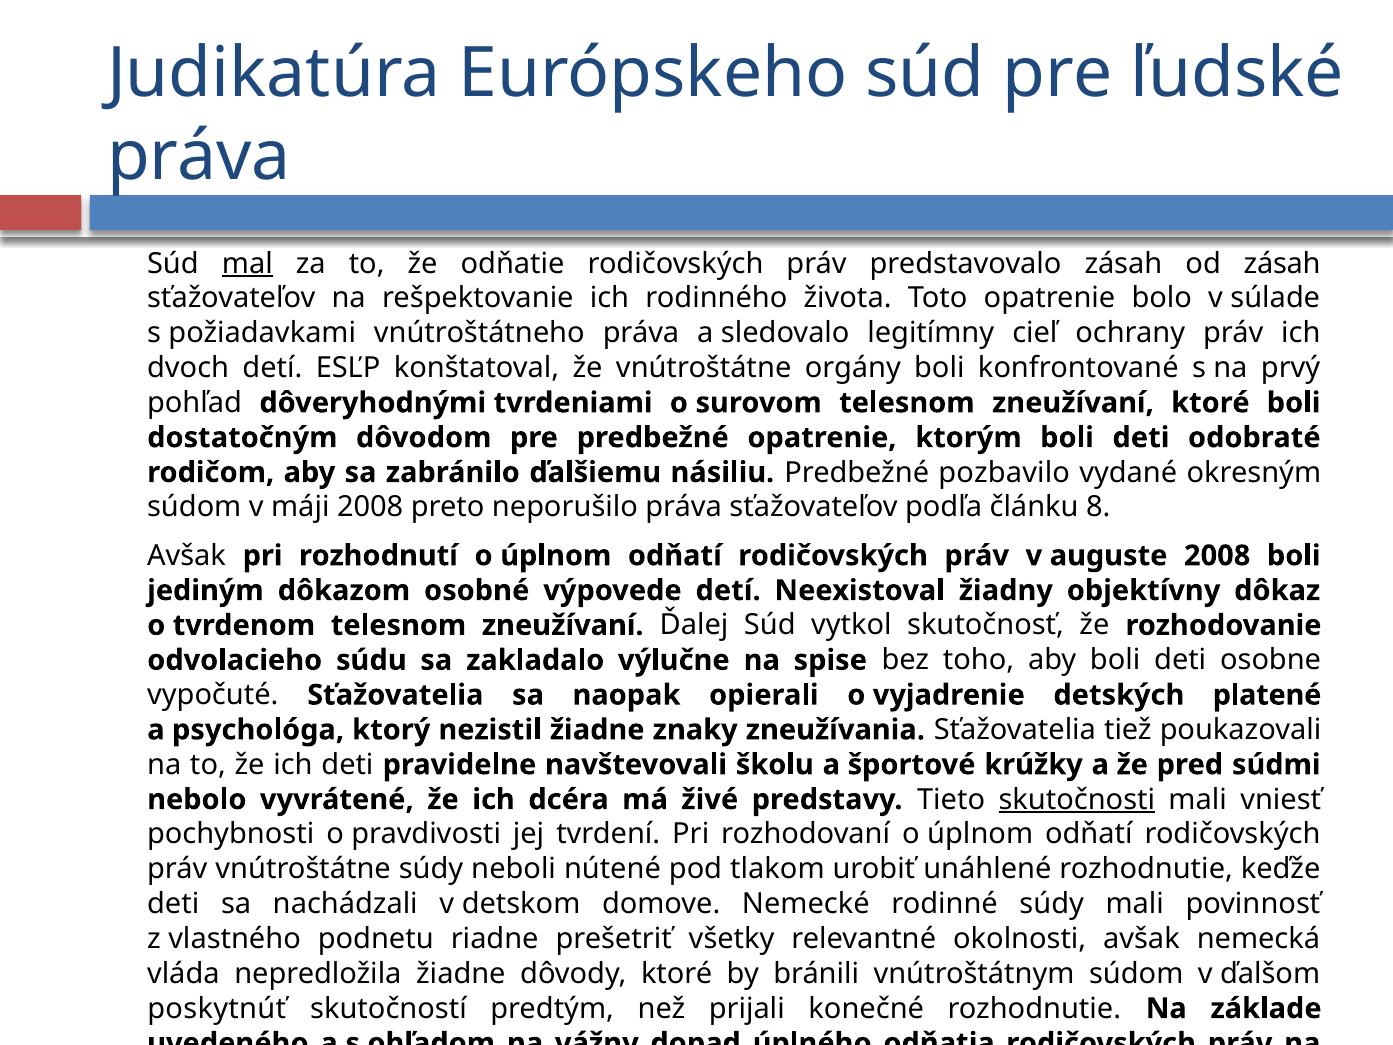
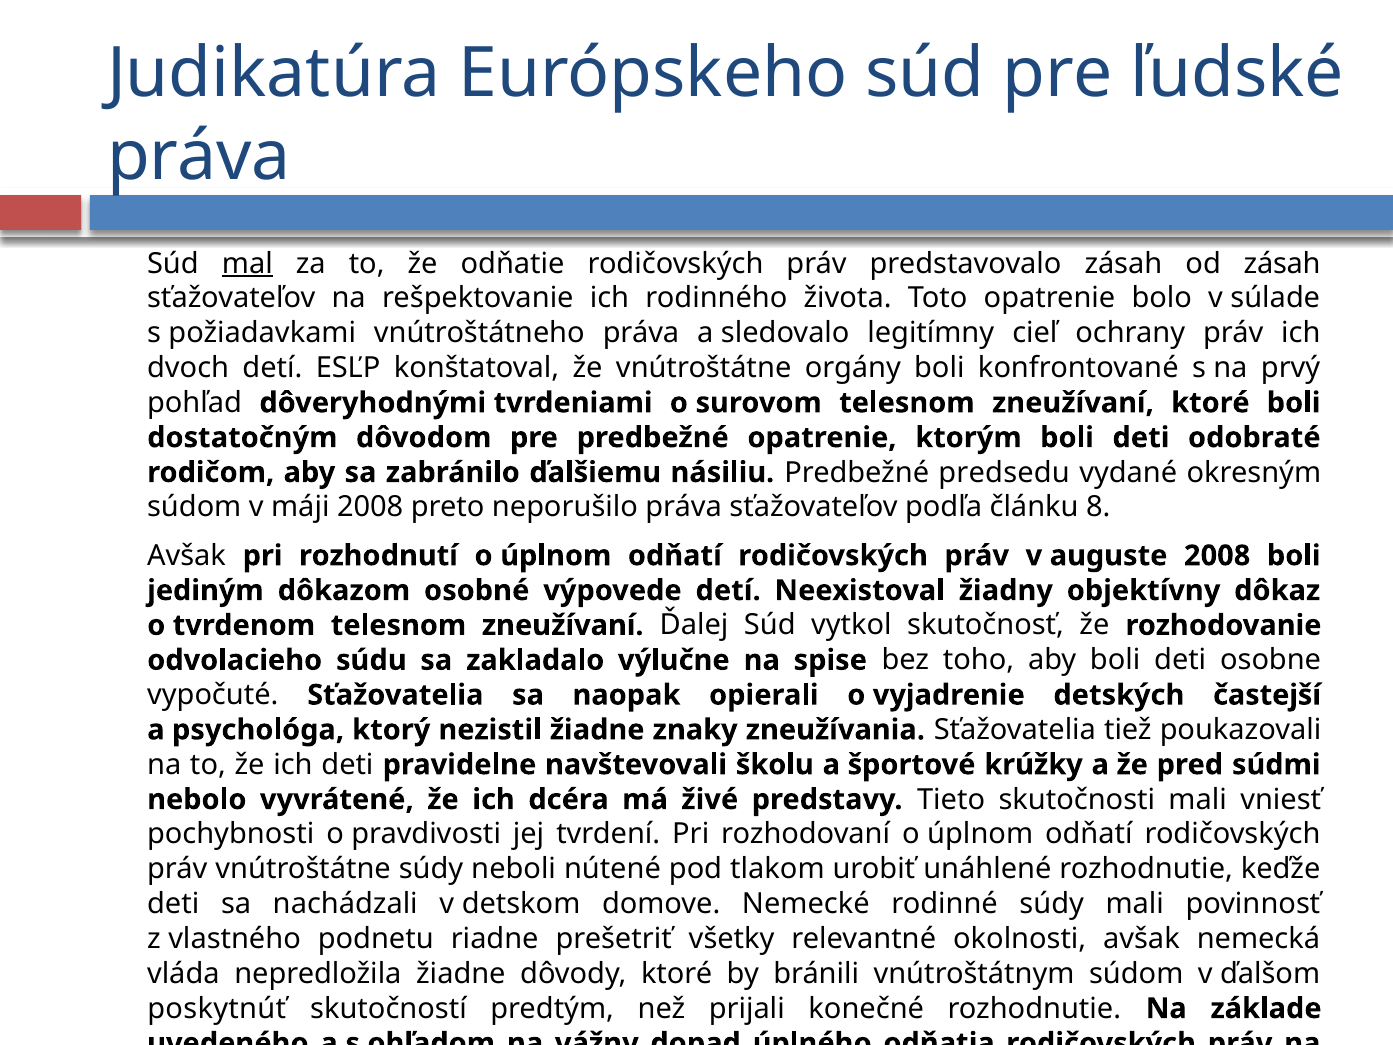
pozbavilo: pozbavilo -> predsedu
platené: platené -> častejší
skutočnosti underline: present -> none
